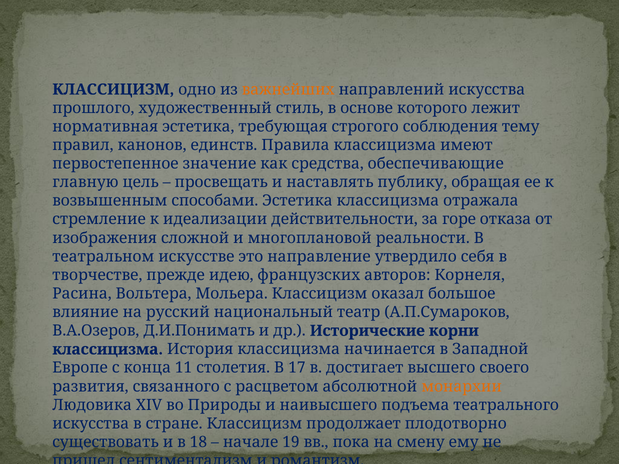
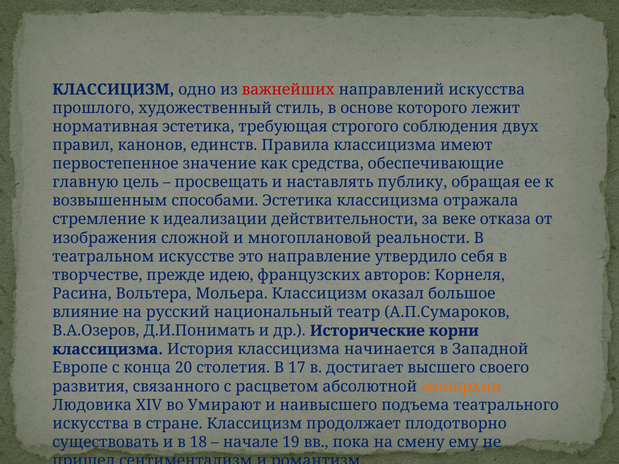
важнейших colour: orange -> red
тему: тему -> двух
горе: горе -> веке
11: 11 -> 20
Природы: Природы -> Умирают
